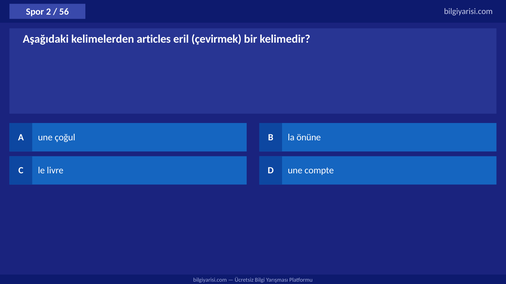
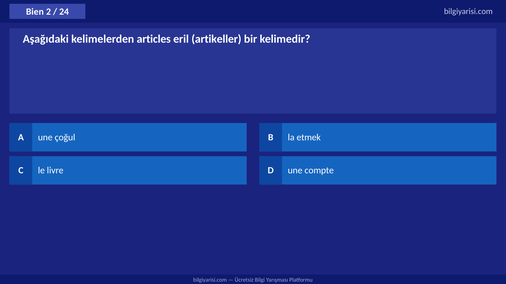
Spor: Spor -> Bien
56: 56 -> 24
çevirmek: çevirmek -> artikeller
önüne: önüne -> etmek
